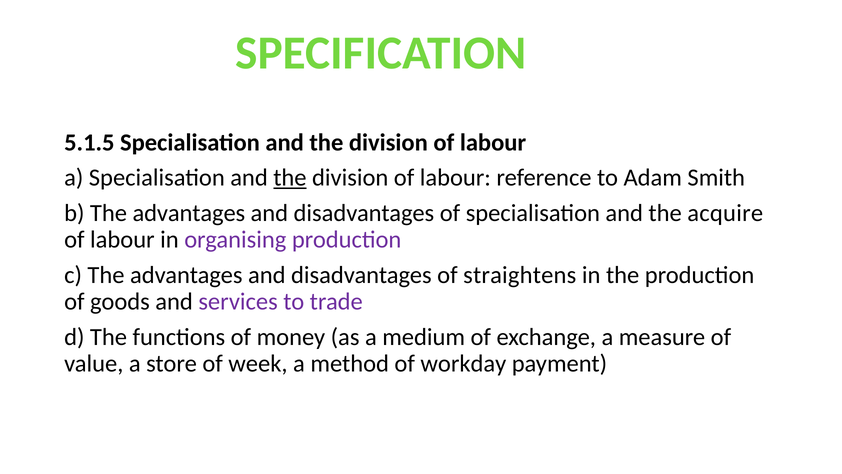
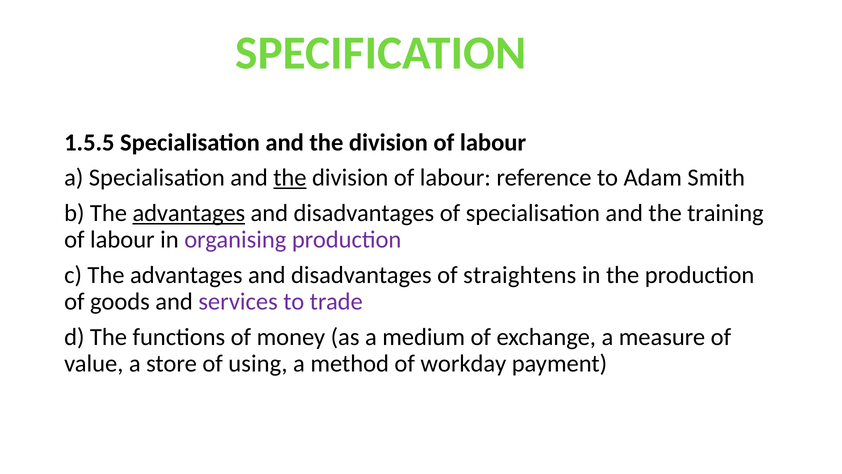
5.1.5: 5.1.5 -> 1.5.5
advantages at (189, 213) underline: none -> present
acquire: acquire -> training
week: week -> using
